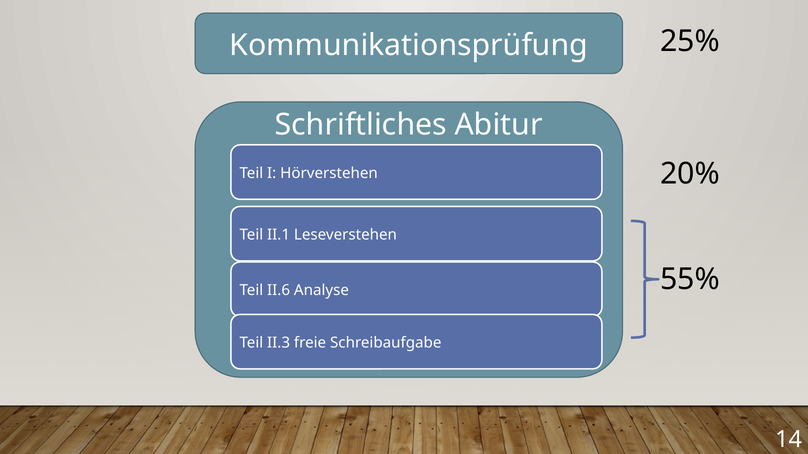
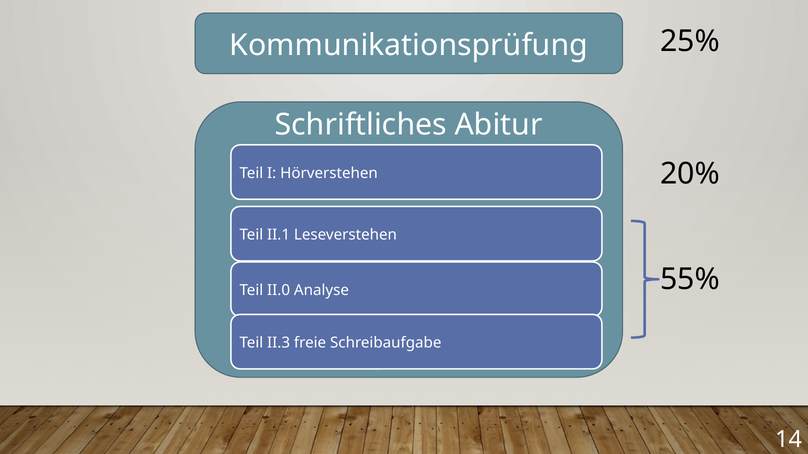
II.6: II.6 -> II.0
